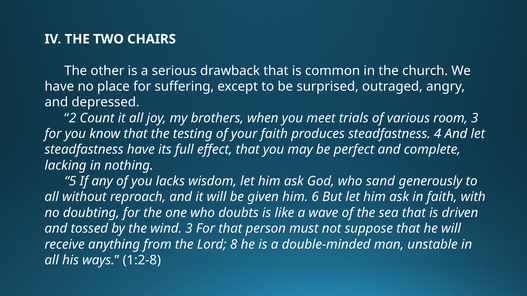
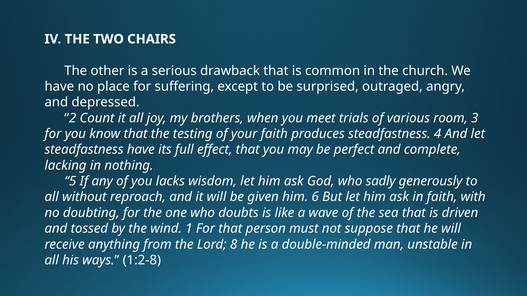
sand: sand -> sadly
wind 3: 3 -> 1
